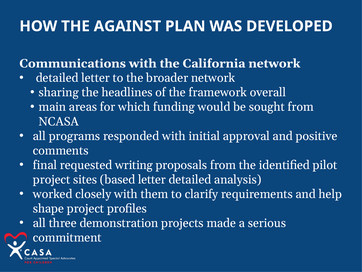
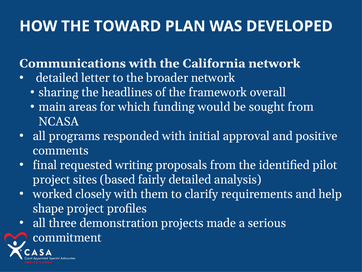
AGAINST: AGAINST -> TOWARD
based letter: letter -> fairly
